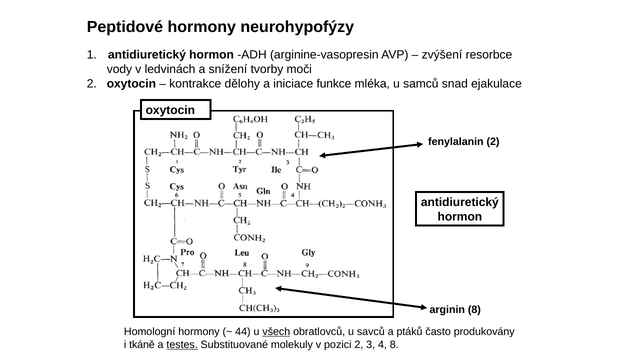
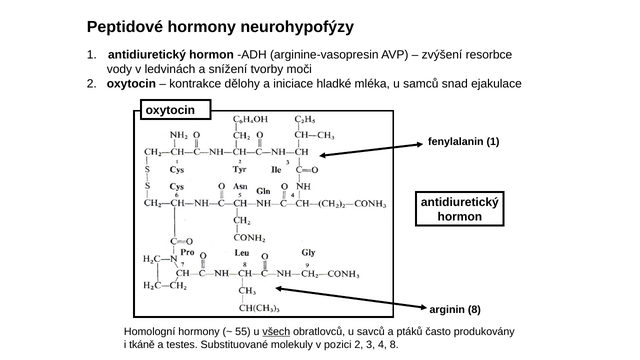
funkce: funkce -> hladké
fenylalanin 2: 2 -> 1
44: 44 -> 55
testes underline: present -> none
